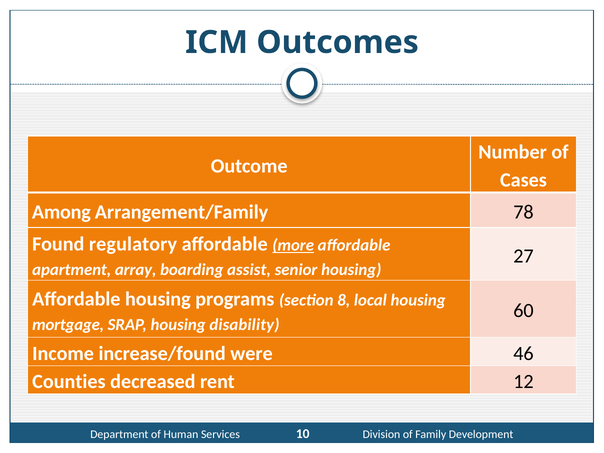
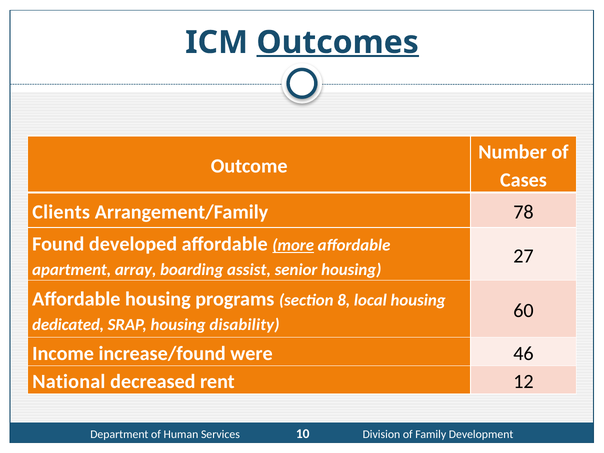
Outcomes underline: none -> present
Among: Among -> Clients
regulatory: regulatory -> developed
mortgage: mortgage -> dedicated
Counties: Counties -> National
